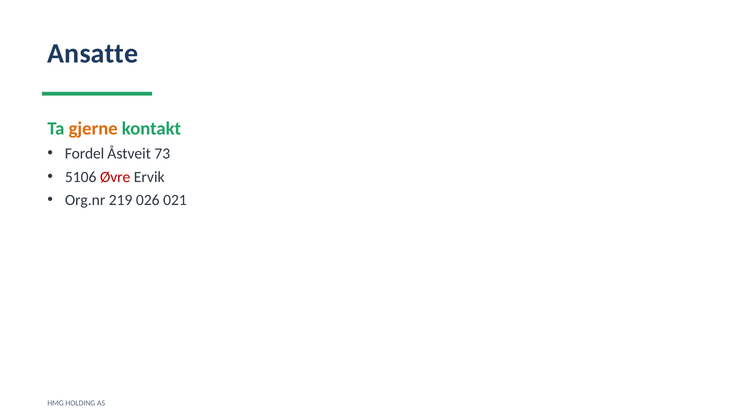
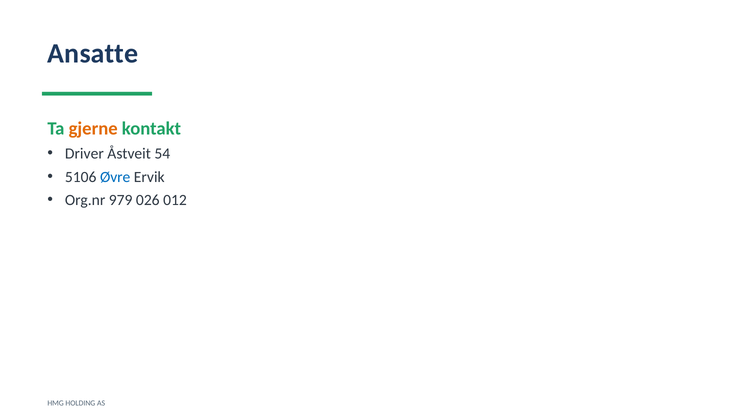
Fordel: Fordel -> Driver
73: 73 -> 54
Øvre colour: red -> blue
219: 219 -> 979
021: 021 -> 012
